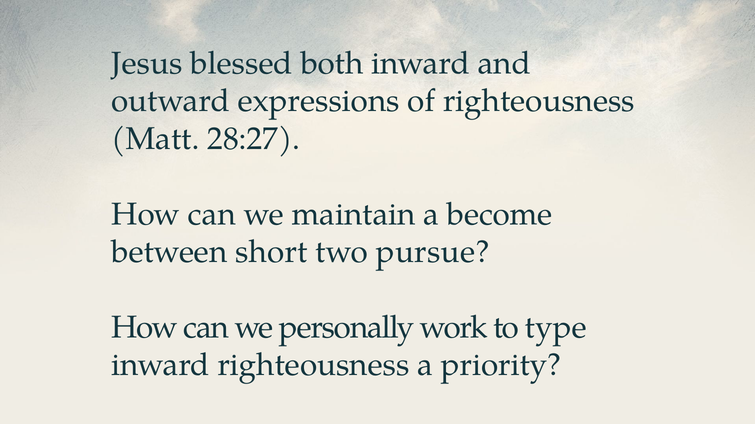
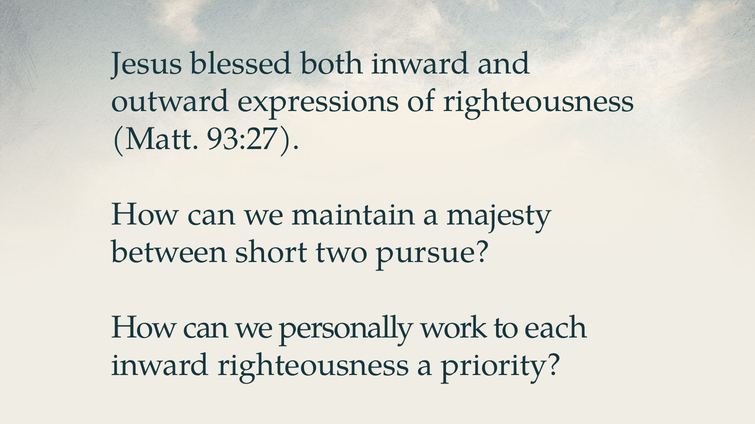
28:27: 28:27 -> 93:27
become: become -> majesty
type: type -> each
